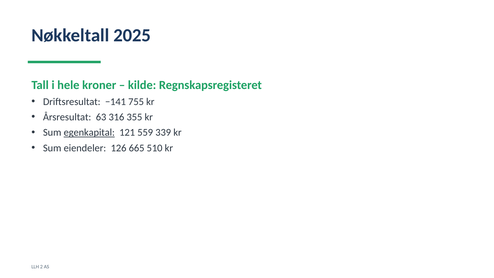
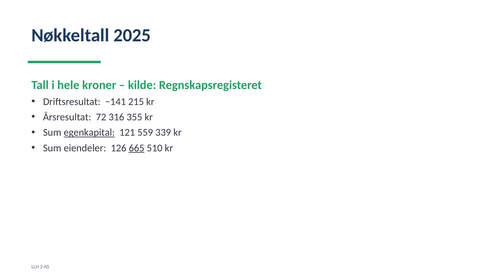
755: 755 -> 215
63: 63 -> 72
665 underline: none -> present
